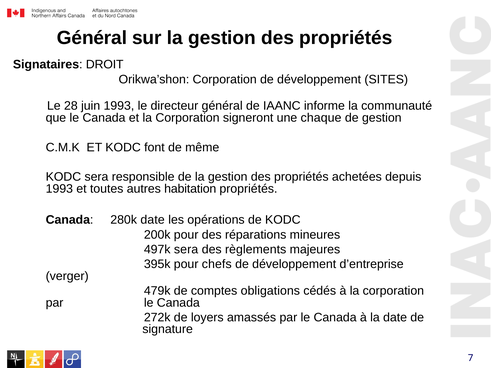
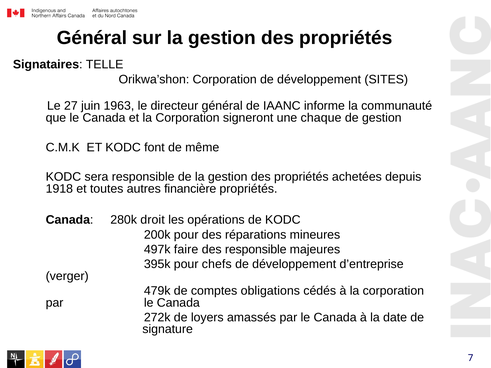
DROIT: DROIT -> TELLE
28: 28 -> 27
juin 1993: 1993 -> 1963
1993 at (59, 189): 1993 -> 1918
habitation: habitation -> financière
280k date: date -> droit
497k sera: sera -> faire
des règlements: règlements -> responsible
